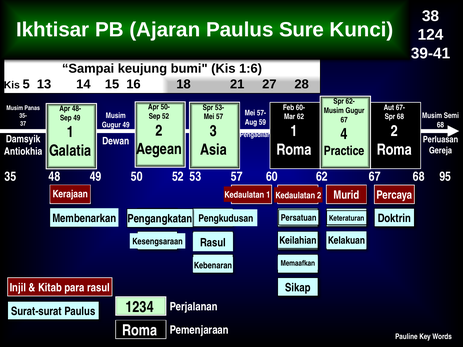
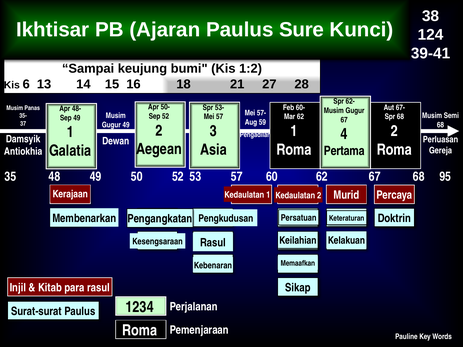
1:6: 1:6 -> 1:2
5: 5 -> 6
Practice: Practice -> Pertama
